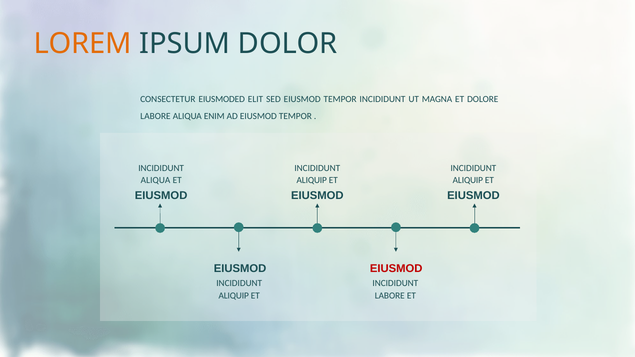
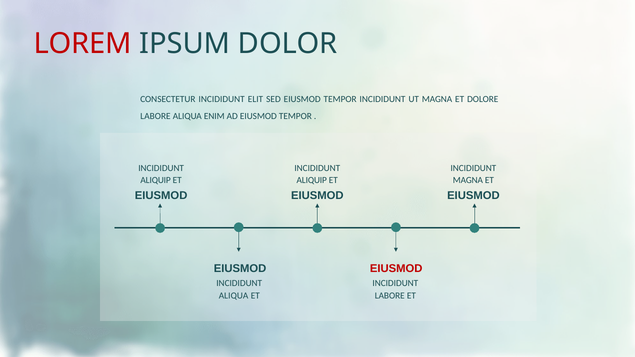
LOREM colour: orange -> red
CONSECTETUR EIUSMODED: EIUSMODED -> INCIDIDUNT
ALIQUA at (156, 180): ALIQUA -> ALIQUIP
ALIQUIP at (468, 180): ALIQUIP -> MAGNA
ALIQUIP at (234, 296): ALIQUIP -> ALIQUA
